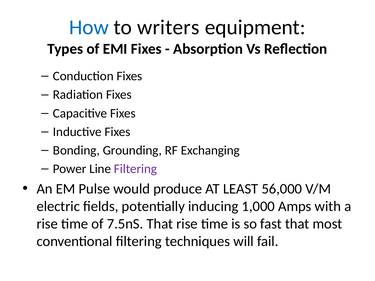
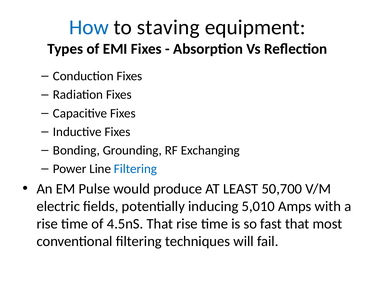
writers: writers -> staving
Filtering at (136, 169) colour: purple -> blue
56,000: 56,000 -> 50,700
1,000: 1,000 -> 5,010
7.5nS: 7.5nS -> 4.5nS
